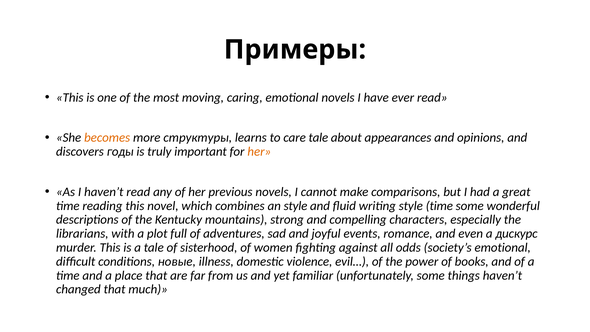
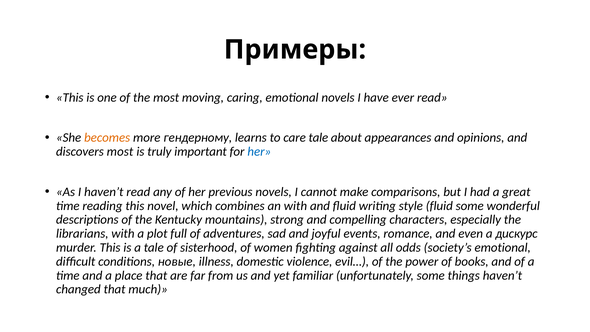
структуры: структуры -> гендерному
discovers годы: годы -> most
her at (259, 152) colour: orange -> blue
an style: style -> with
style time: time -> fluid
